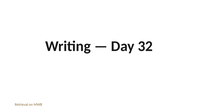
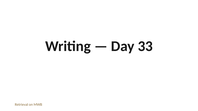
32: 32 -> 33
